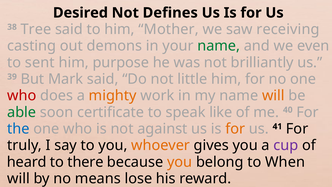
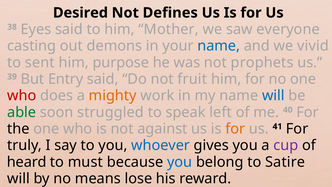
Tree: Tree -> Eyes
receiving: receiving -> everyone
name at (219, 46) colour: green -> blue
even: even -> vivid
brilliantly: brilliantly -> prophets
Mark: Mark -> Entry
little: little -> fruit
will at (273, 96) colour: orange -> blue
certificate: certificate -> struggled
like: like -> left
the colour: blue -> black
whoever colour: orange -> blue
there: there -> must
you at (180, 162) colour: orange -> blue
When: When -> Satire
